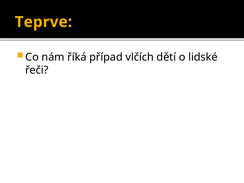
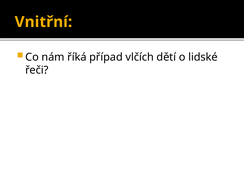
Teprve: Teprve -> Vnitřní
